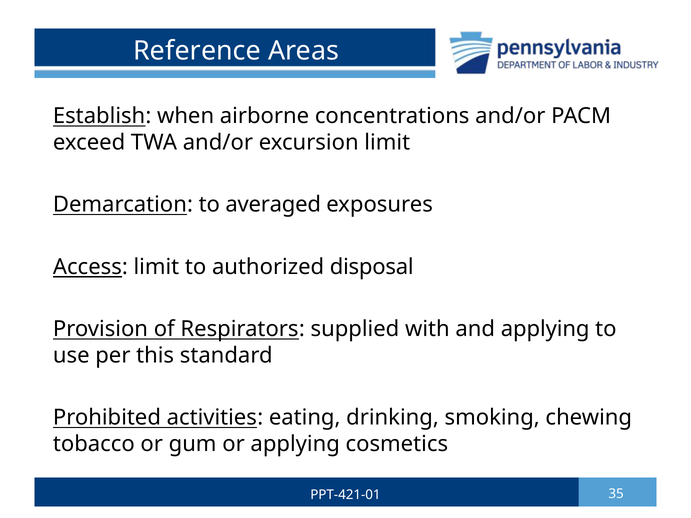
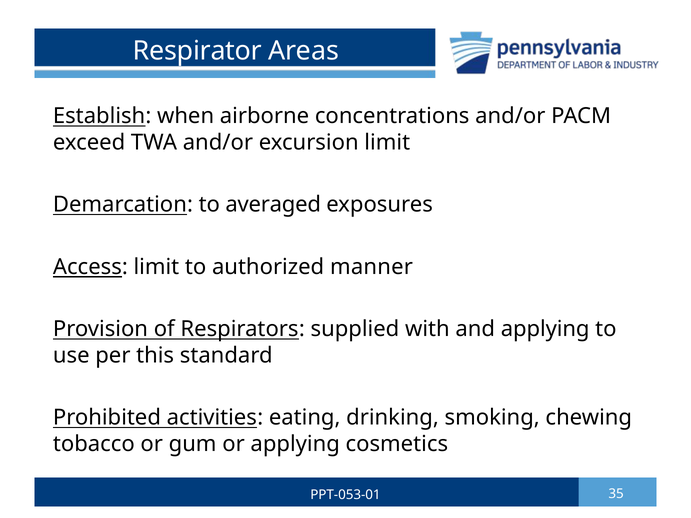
Reference: Reference -> Respirator
disposal: disposal -> manner
PPT-421-01: PPT-421-01 -> PPT-053-01
